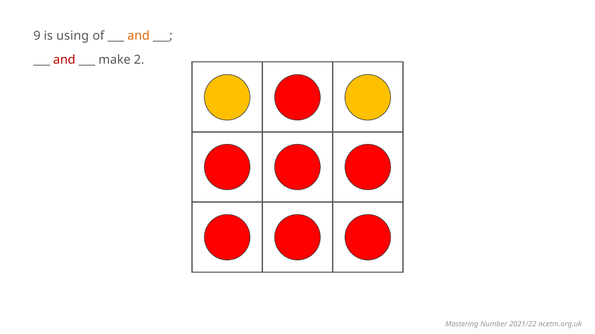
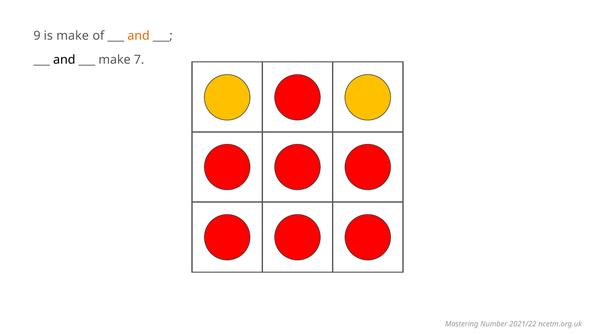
is using: using -> make
and at (64, 60) colour: red -> black
2: 2 -> 7
